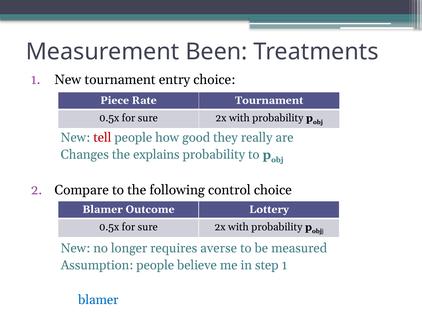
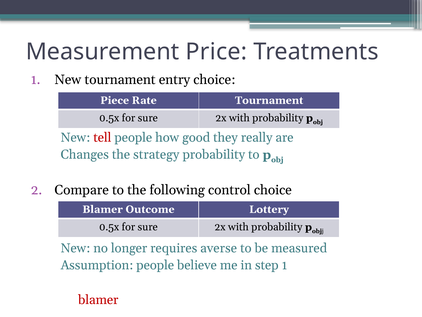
Been: Been -> Price
explains: explains -> strategy
blamer at (98, 299) colour: blue -> red
